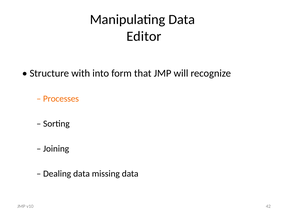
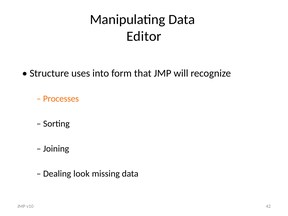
with: with -> uses
Dealing data: data -> look
